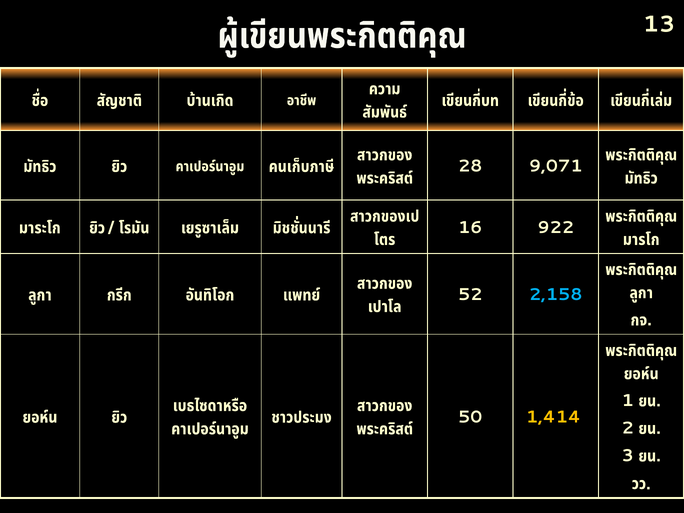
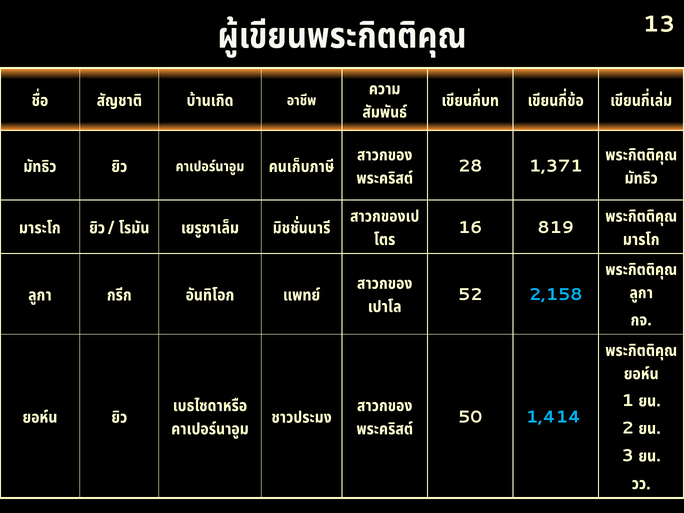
9,071: 9,071 -> 1,371
922: 922 -> 819
1,414 colour: yellow -> light blue
